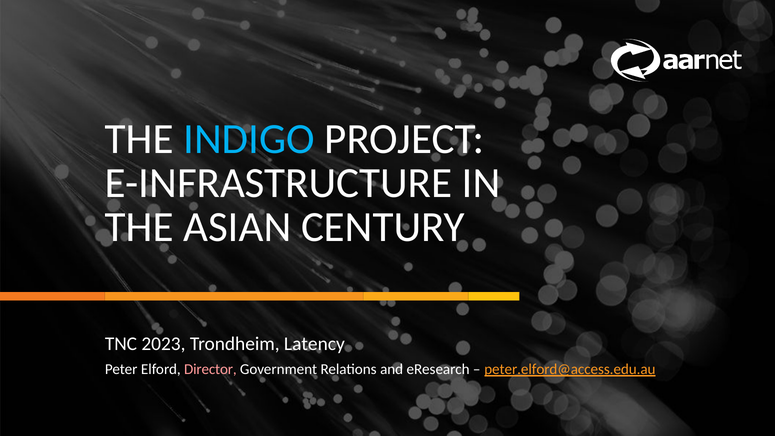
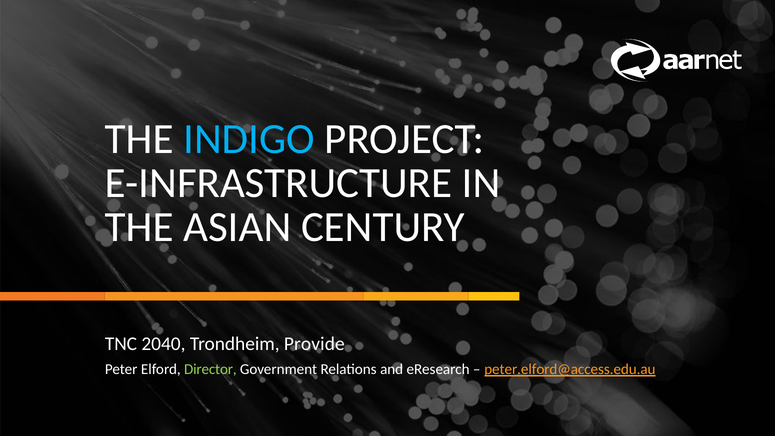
2023: 2023 -> 2040
Latency: Latency -> Provide
Director colour: pink -> light green
